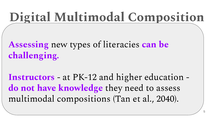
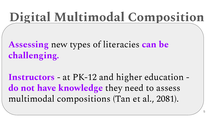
2040: 2040 -> 2081
